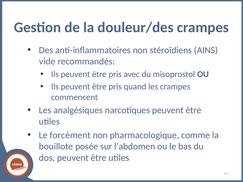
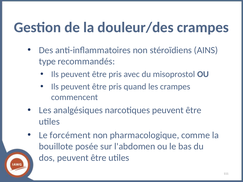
vide: vide -> type
